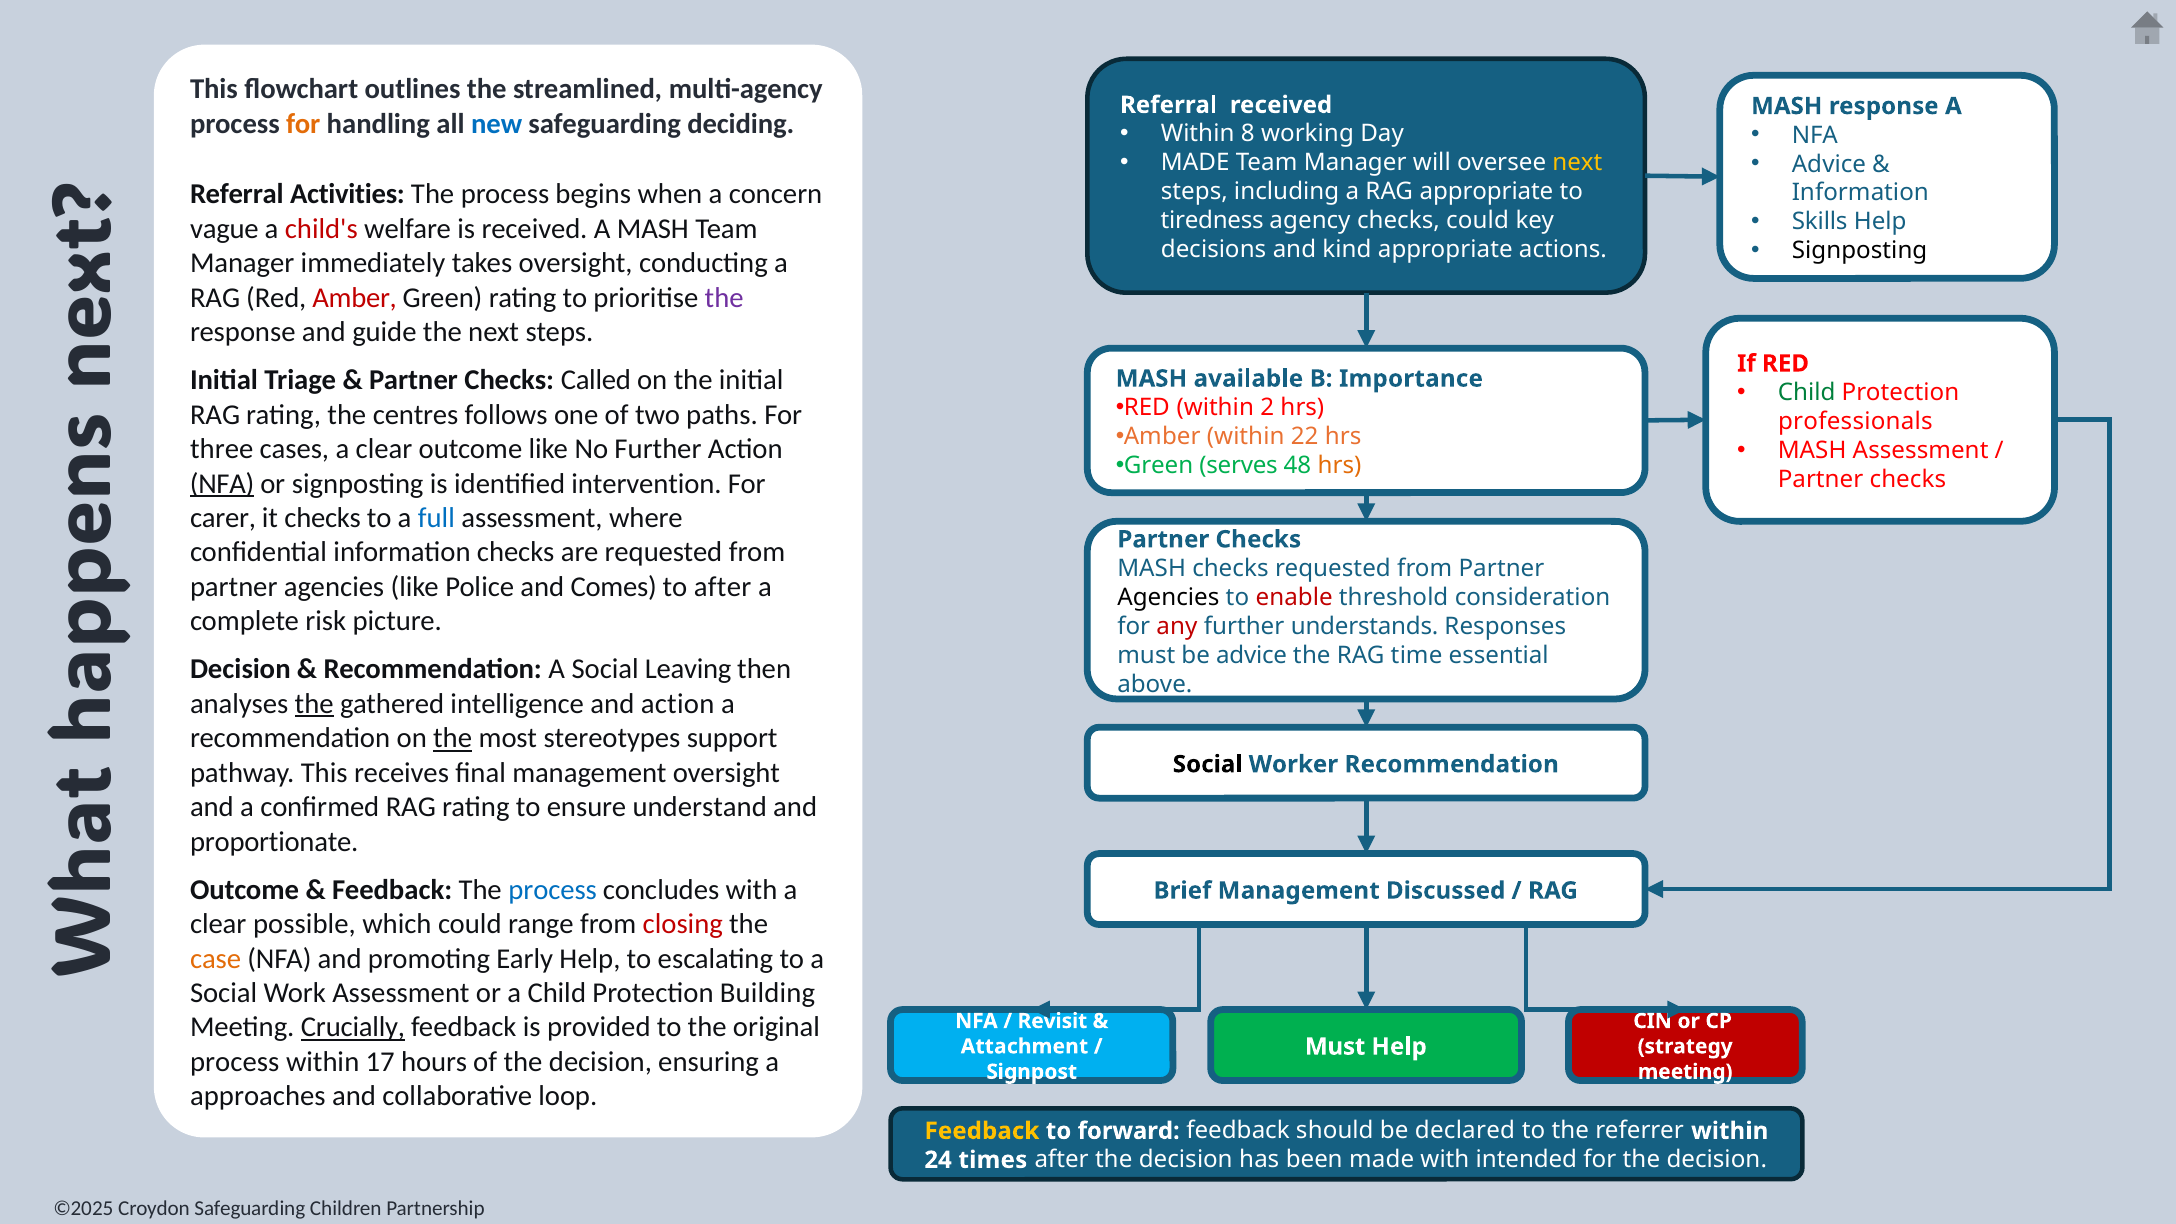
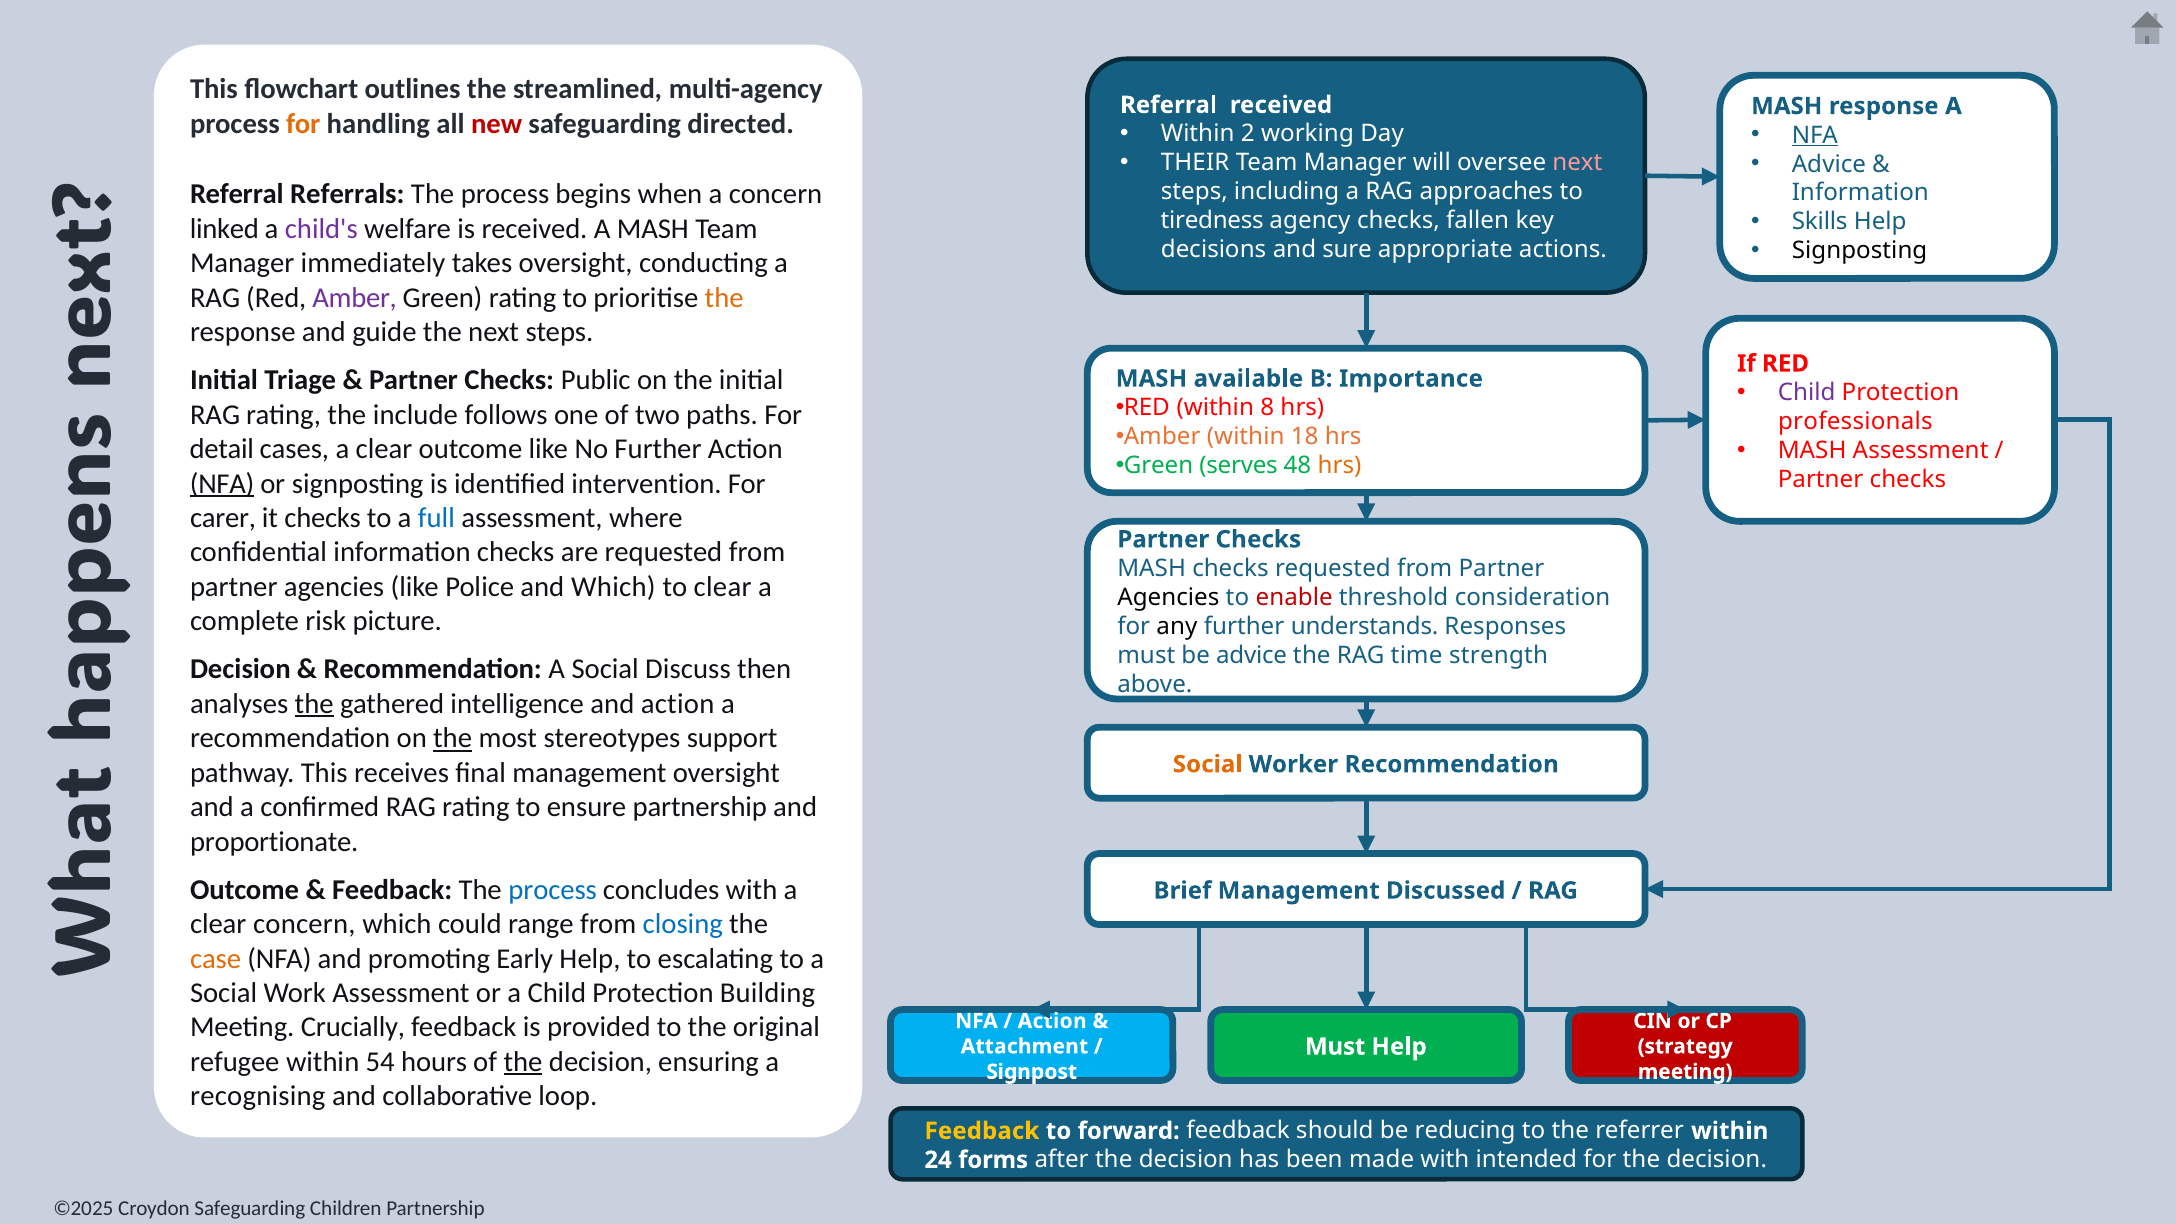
new colour: blue -> red
deciding: deciding -> directed
8: 8 -> 2
NFA at (1815, 135) underline: none -> present
MADE at (1195, 163): MADE -> THEIR
next at (1577, 163) colour: yellow -> pink
Activities: Activities -> Referrals
RAG appropriate: appropriate -> approaches
checks could: could -> fallen
vague: vague -> linked
child's colour: red -> purple
kind: kind -> sure
Amber at (355, 298) colour: red -> purple
the at (724, 298) colour: purple -> orange
Called: Called -> Public
Child at (1807, 393) colour: green -> purple
2: 2 -> 8
centres: centres -> include
22: 22 -> 18
three: three -> detail
and Comes: Comes -> Which
to after: after -> clear
any colour: red -> black
essential: essential -> strength
Leaving: Leaving -> Discuss
Social at (1208, 764) colour: black -> orange
ensure understand: understand -> partnership
clear possible: possible -> concern
closing colour: red -> blue
Crucially underline: present -> none
Revisit at (1052, 1021): Revisit -> Action
process at (235, 1062): process -> refugee
17: 17 -> 54
the at (523, 1062) underline: none -> present
approaches: approaches -> recognising
declared: declared -> reducing
times: times -> forms
